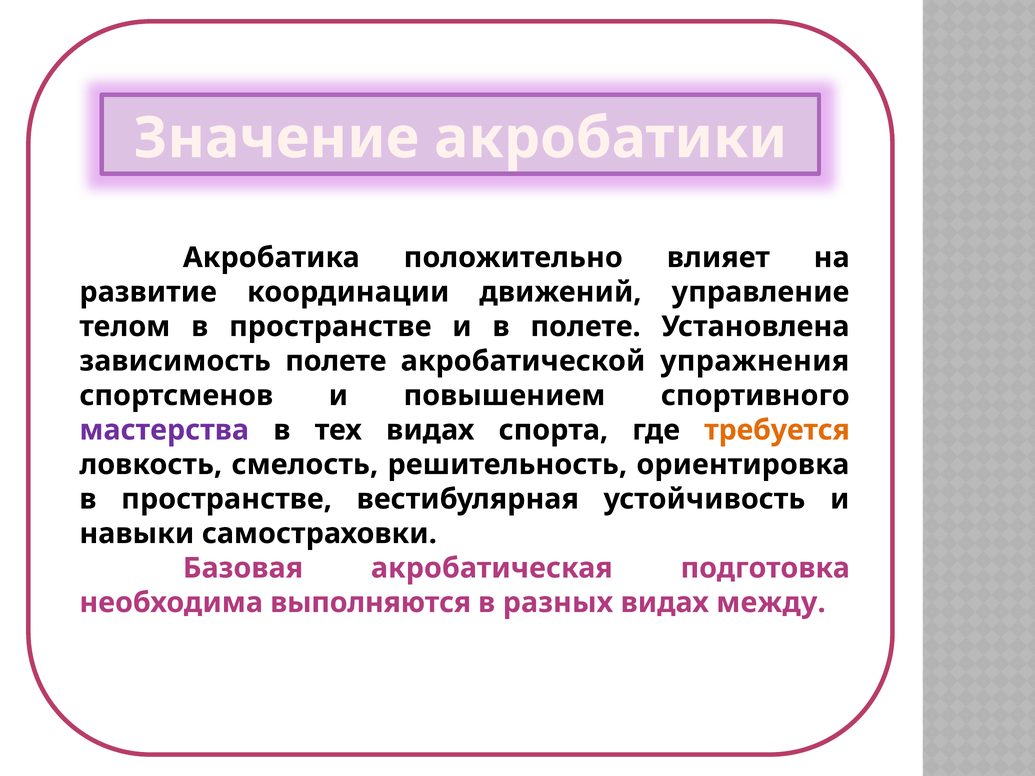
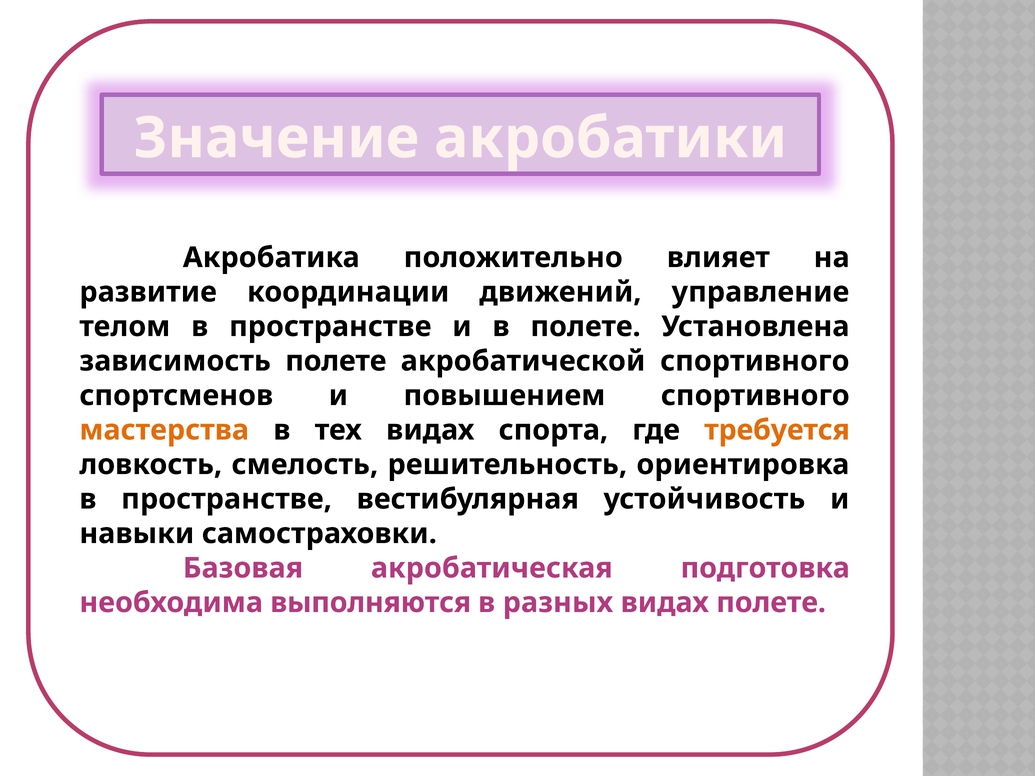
акробатической упражнения: упражнения -> спортивного
мастерства colour: purple -> orange
видах между: между -> полете
